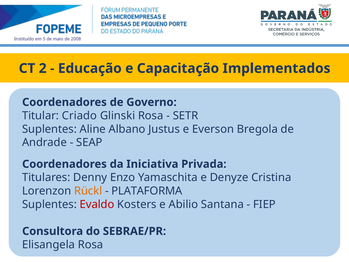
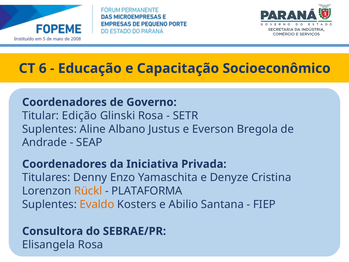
2: 2 -> 6
Implementados: Implementados -> Socioeconômico
Criado: Criado -> Edição
Evaldo colour: red -> orange
